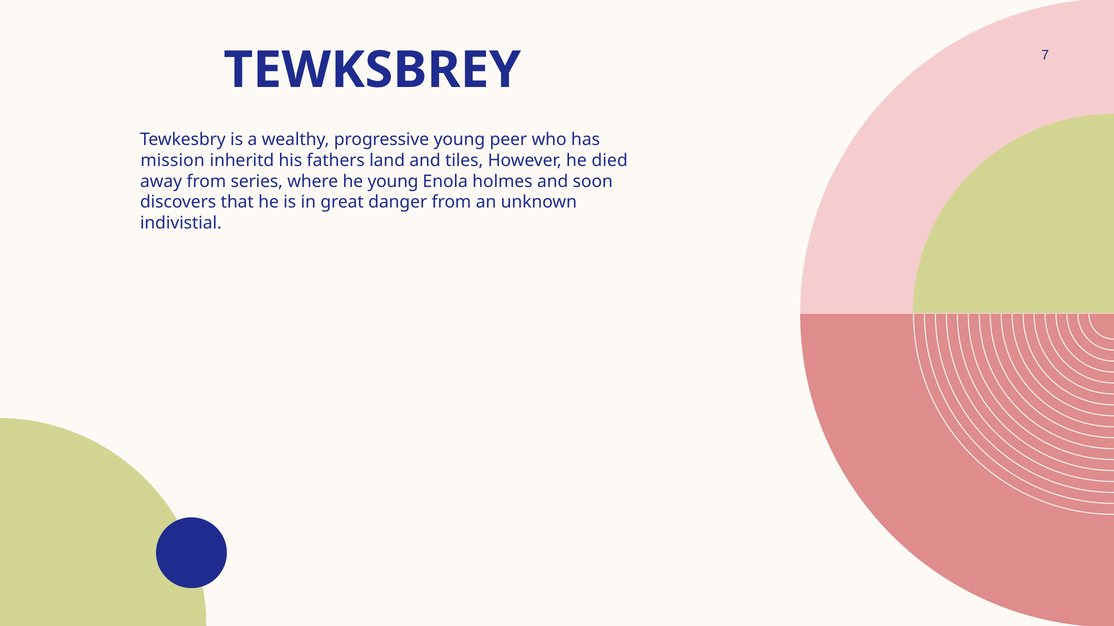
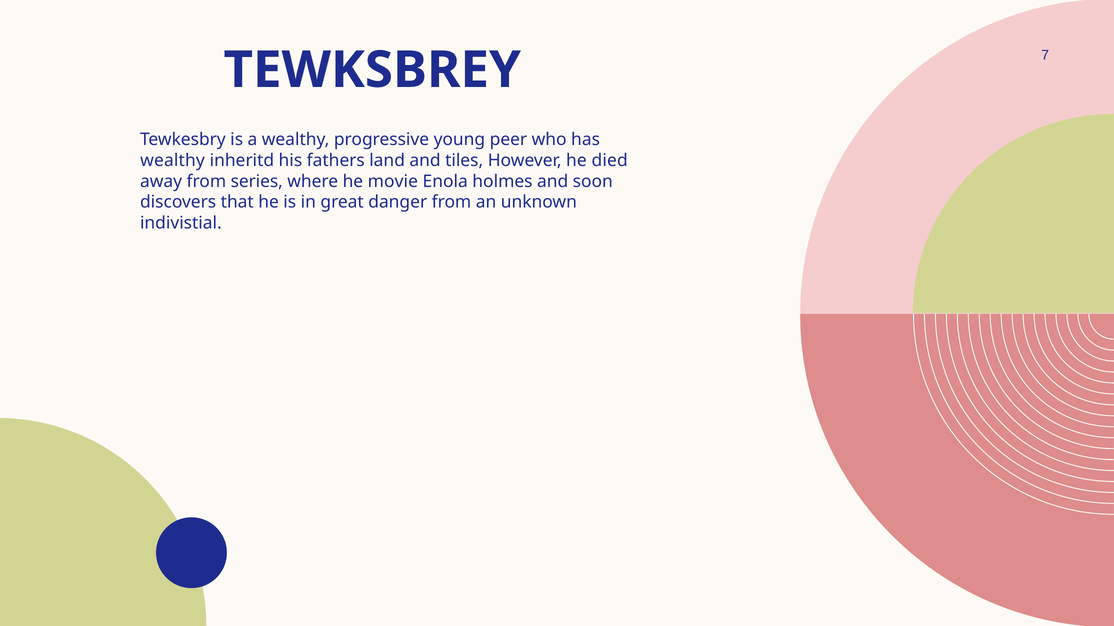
mission at (173, 161): mission -> wealthy
he young: young -> movie
